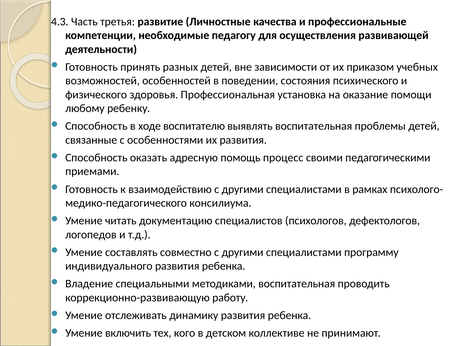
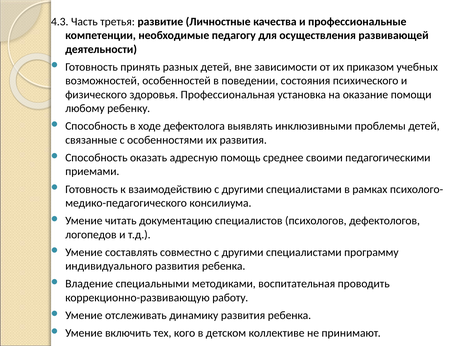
воспитателю: воспитателю -> дефектолога
выявлять воспитательная: воспитательная -> инклюзивными
процесс: процесс -> среднее
